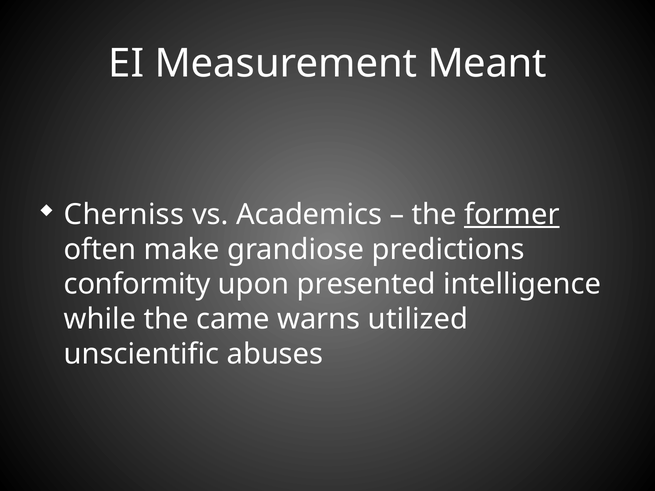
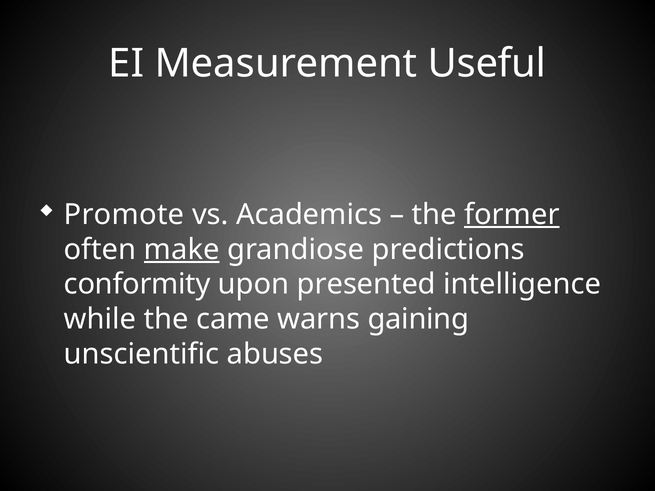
Meant: Meant -> Useful
Cherniss: Cherniss -> Promote
make underline: none -> present
utilized: utilized -> gaining
